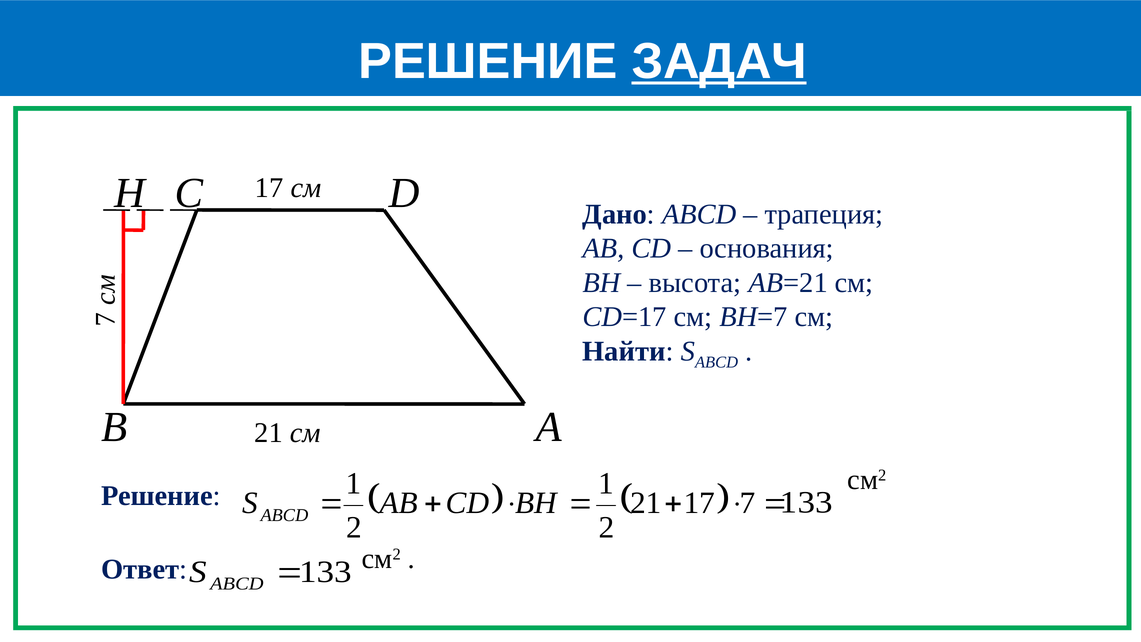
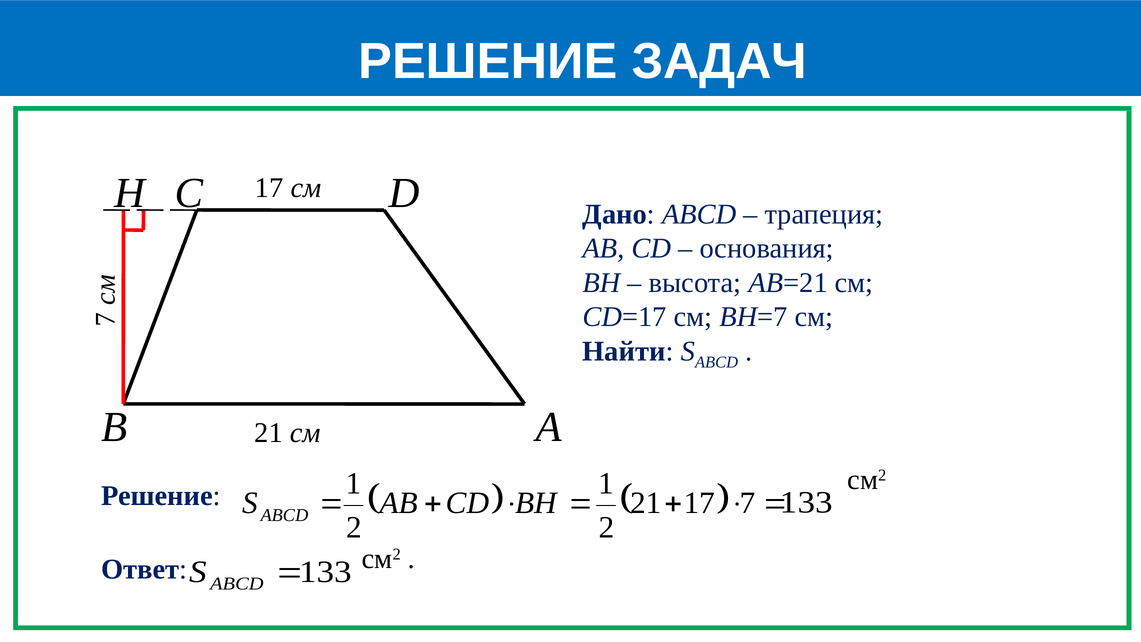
ЗАДАЧ underline: present -> none
